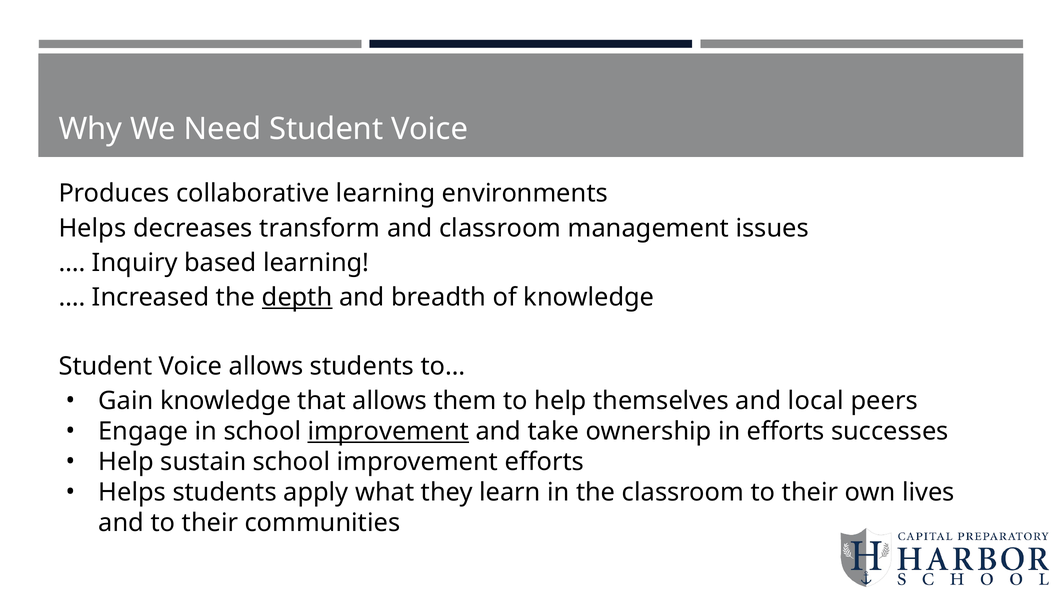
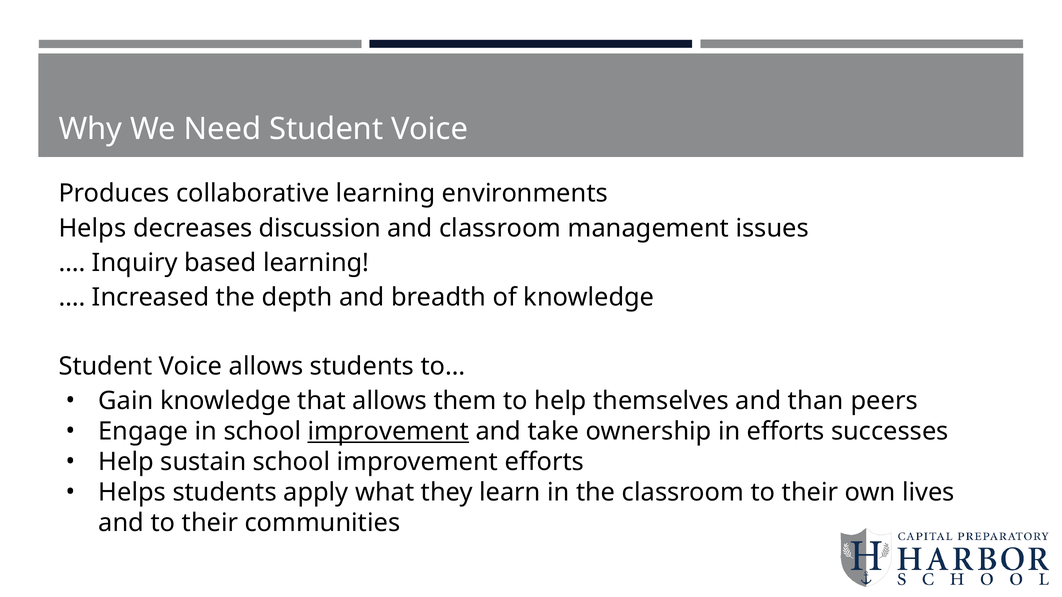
transform: transform -> discussion
depth underline: present -> none
local: local -> than
